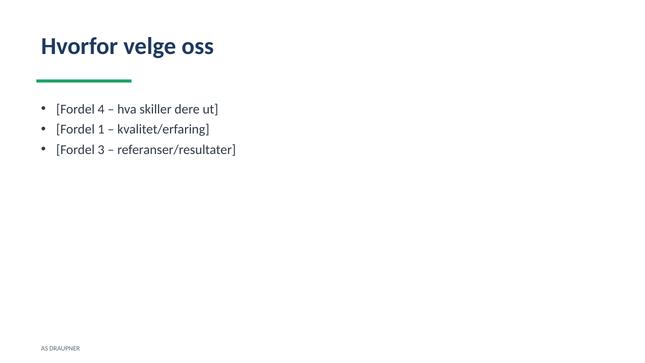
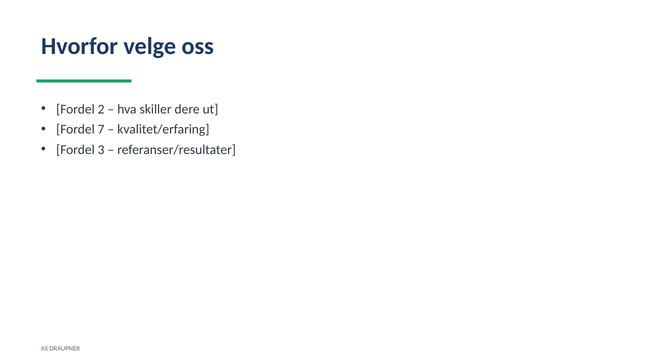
4: 4 -> 2
1: 1 -> 7
